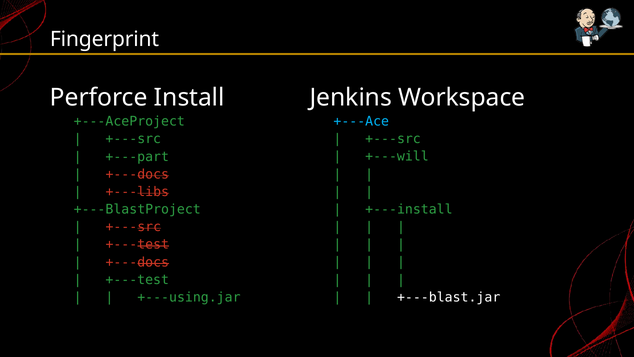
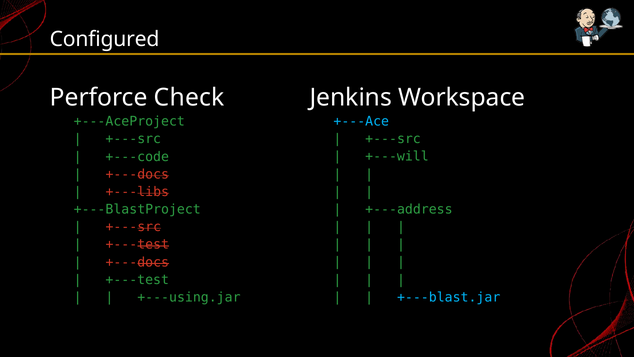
Fingerprint: Fingerprint -> Configured
Install: Install -> Check
+---part: +---part -> +---code
+---install: +---install -> +---address
+---blast.jar colour: white -> light blue
